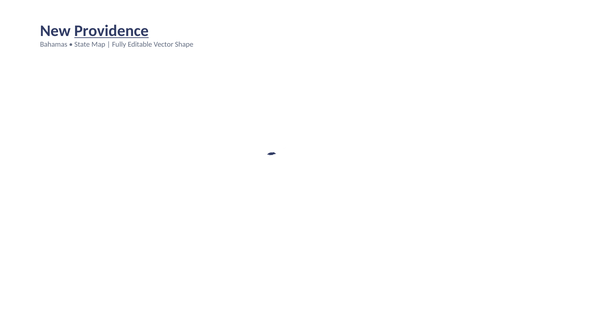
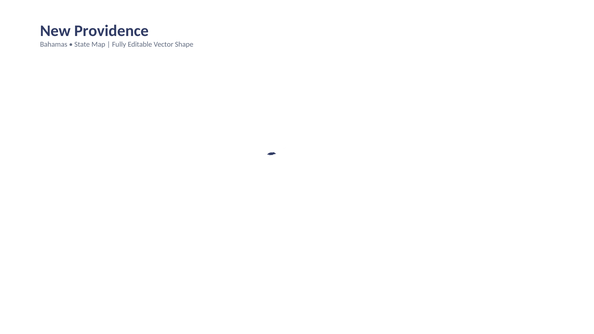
Providence underline: present -> none
